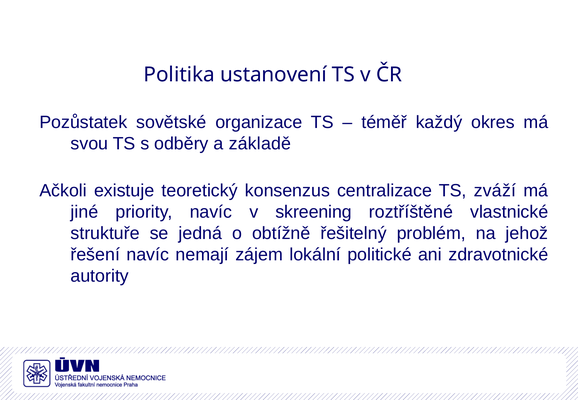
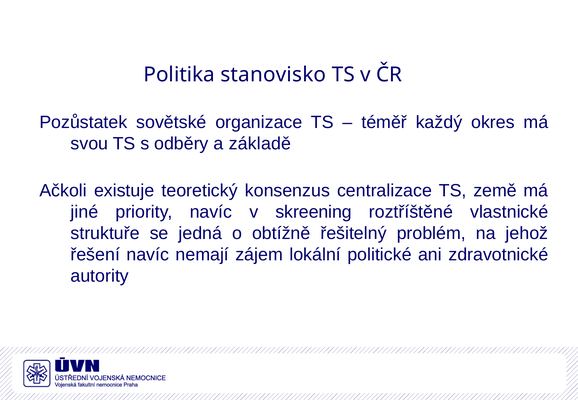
ustanovení: ustanovení -> stanovisko
zváží: zváží -> země
